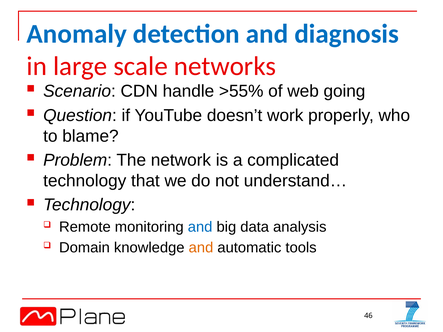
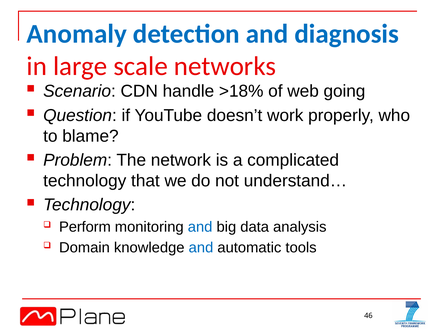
>55%: >55% -> >18%
Remote: Remote -> Perform
and at (201, 248) colour: orange -> blue
